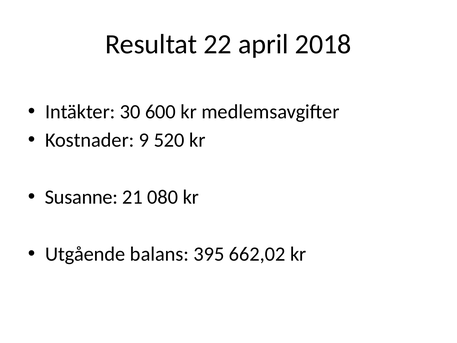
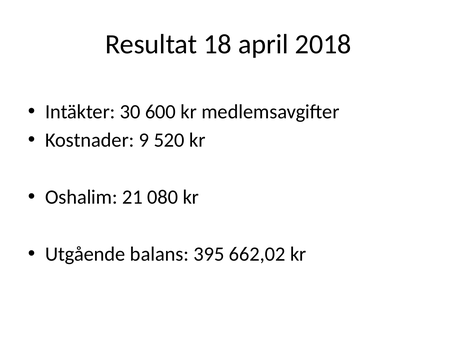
22: 22 -> 18
Susanne: Susanne -> Oshalim
